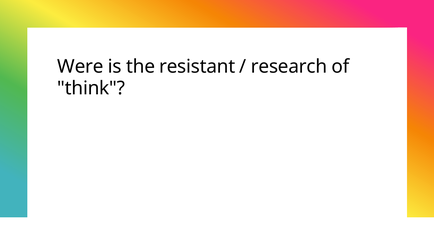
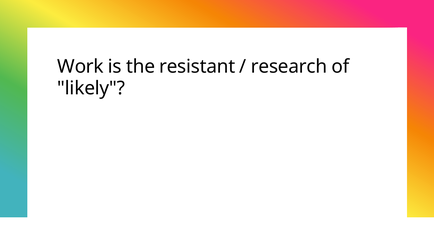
Were: Were -> Work
think: think -> likely
